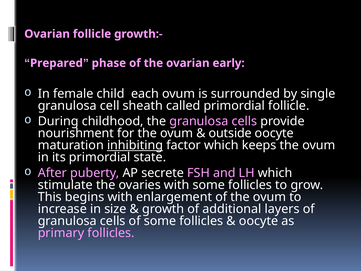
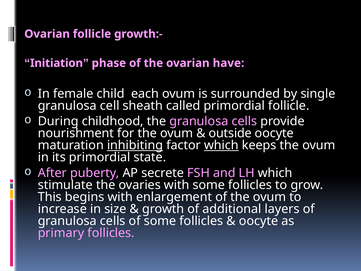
Prepared: Prepared -> Initiation
early: early -> have
which at (221, 145) underline: none -> present
